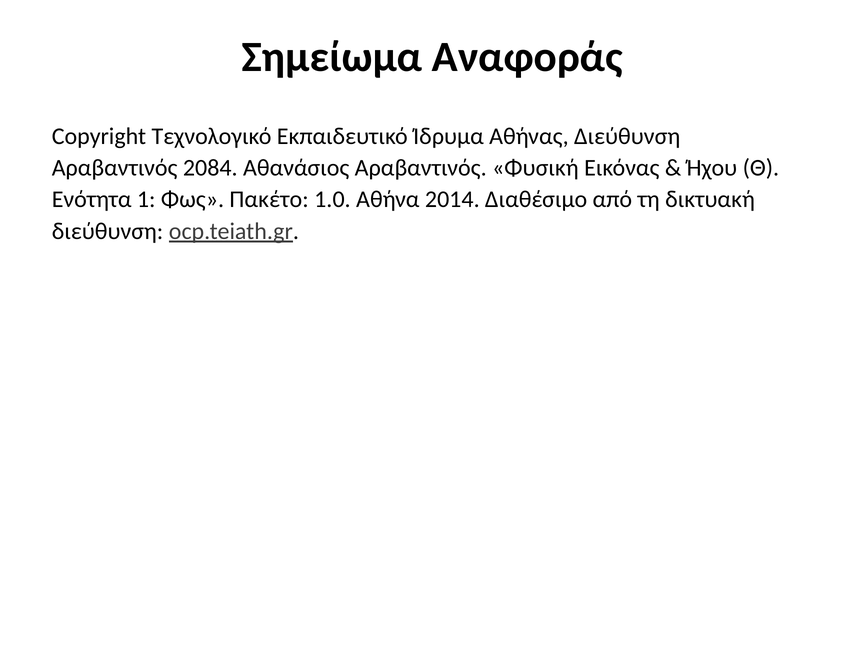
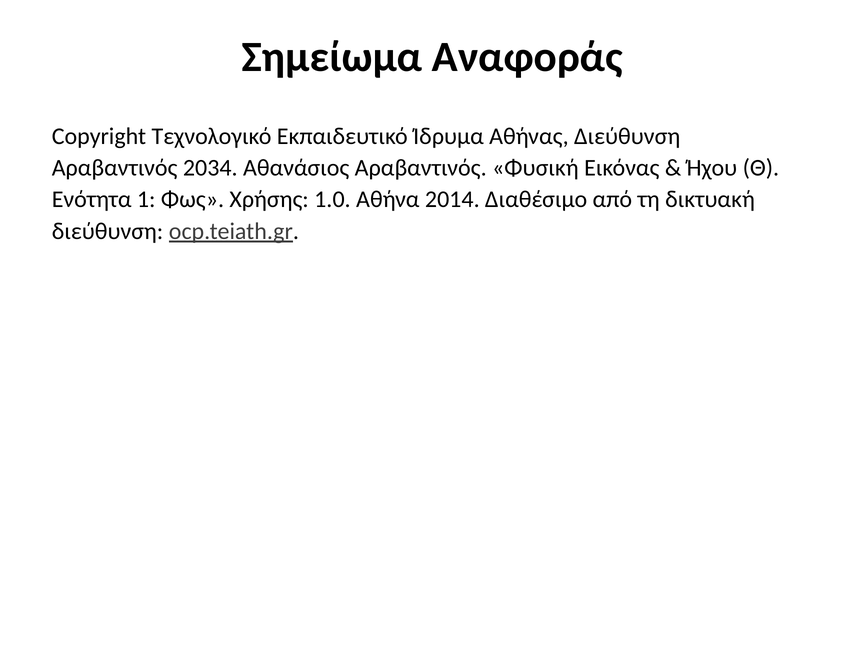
2084: 2084 -> 2034
Πακέτο: Πακέτο -> Χρήσης
